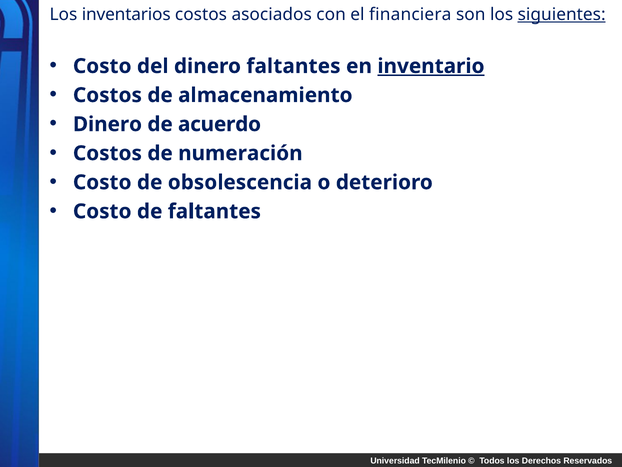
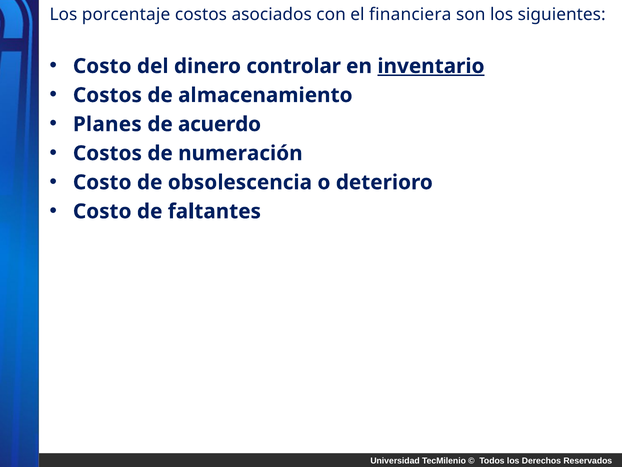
inventarios: inventarios -> porcentaje
siguientes underline: present -> none
dinero faltantes: faltantes -> controlar
Dinero at (107, 124): Dinero -> Planes
